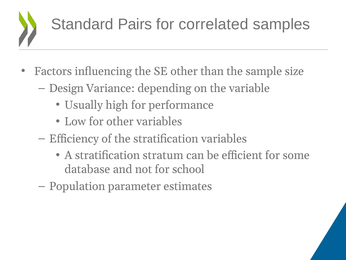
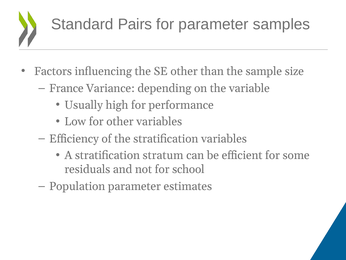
for correlated: correlated -> parameter
Design: Design -> France
database: database -> residuals
